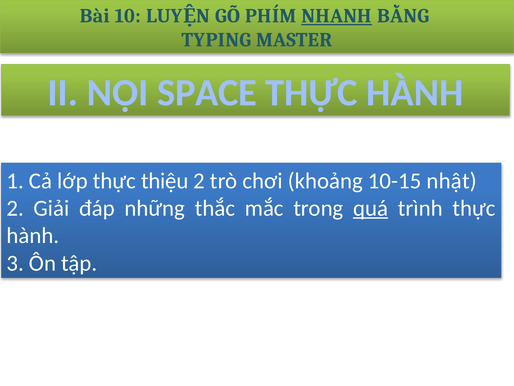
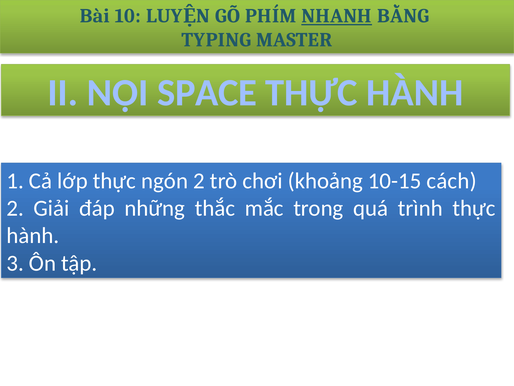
thiệu: thiệu -> ngón
nhật: nhật -> cách
quá underline: present -> none
